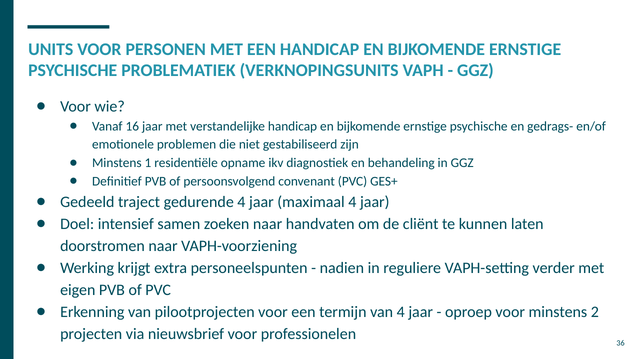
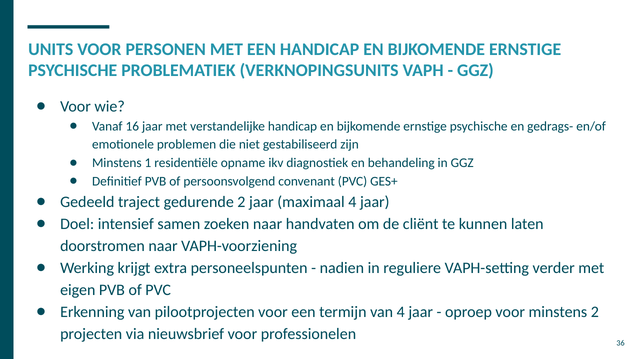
gedurende 4: 4 -> 2
